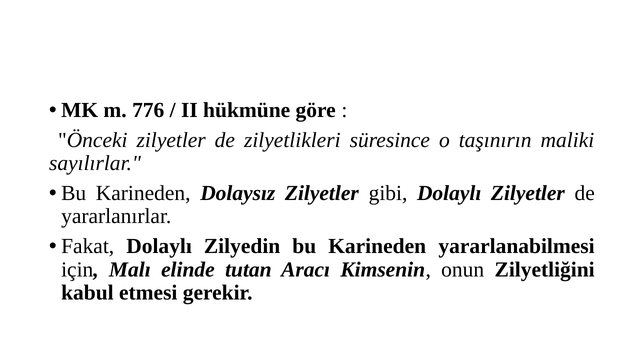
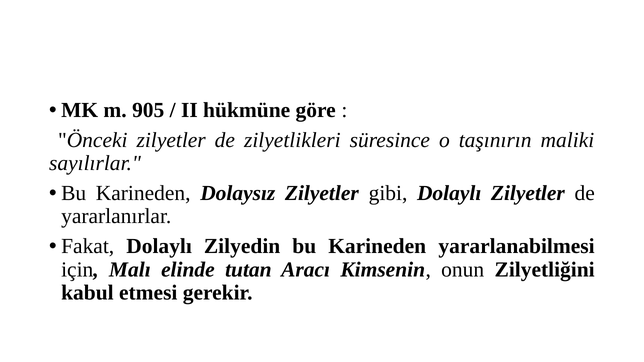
776: 776 -> 905
